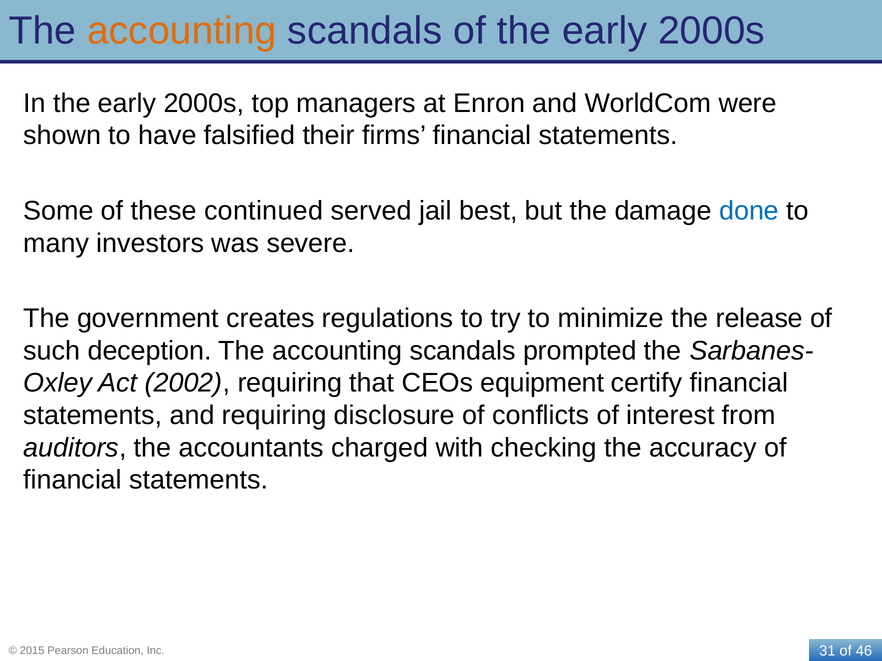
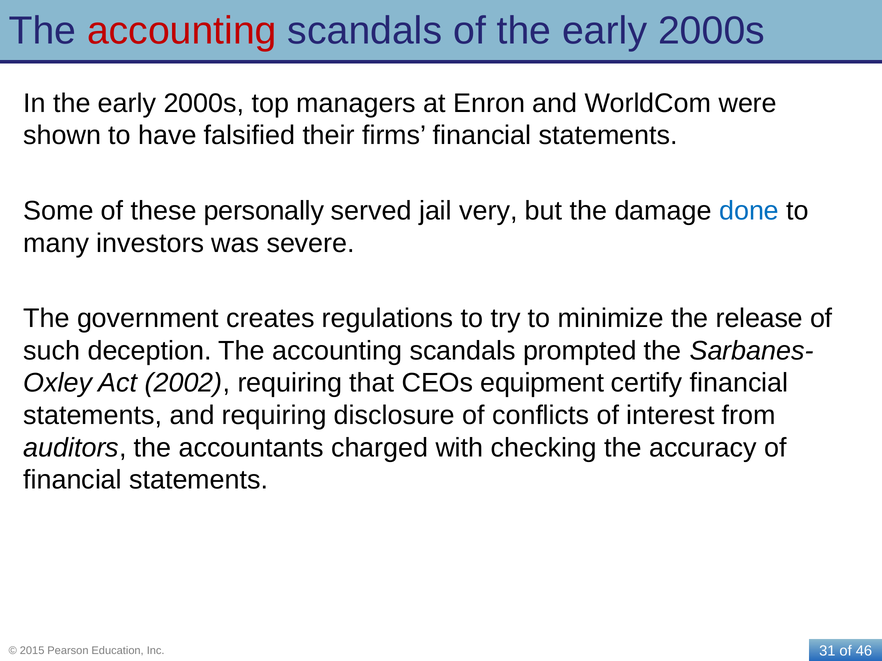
accounting at (182, 31) colour: orange -> red
continued: continued -> personally
best: best -> very
